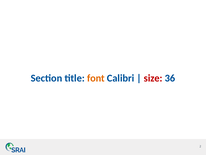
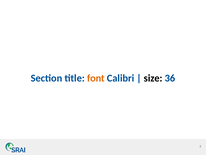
size colour: red -> black
